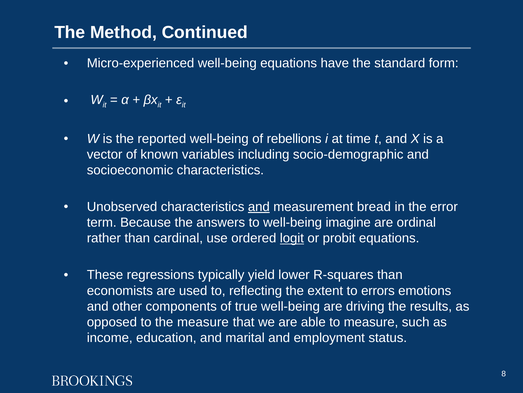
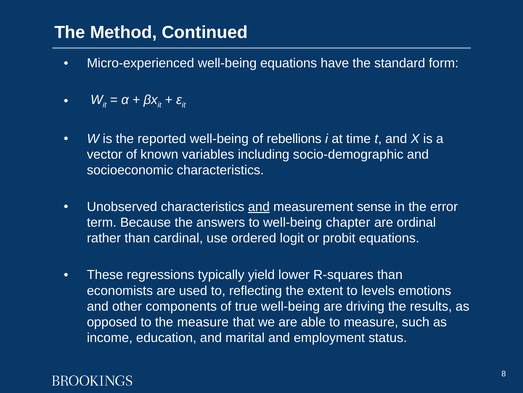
bread: bread -> sense
imagine: imagine -> chapter
logit underline: present -> none
errors: errors -> levels
